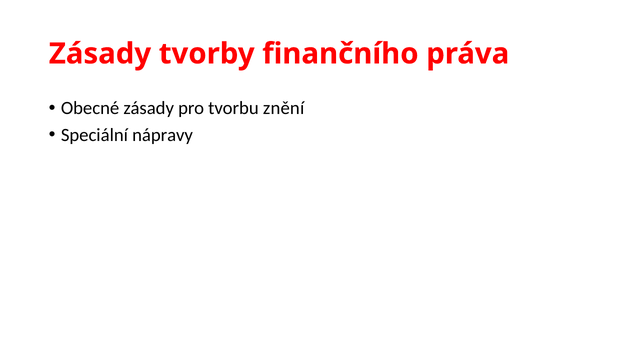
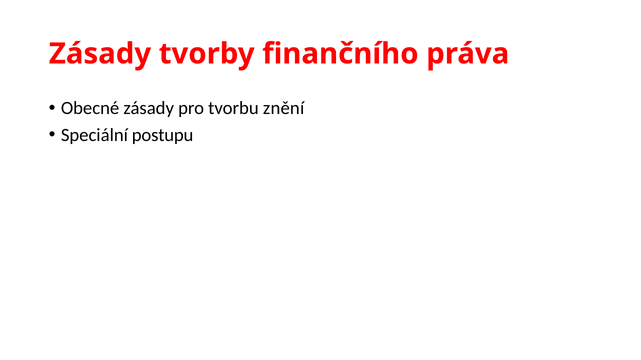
nápravy: nápravy -> postupu
